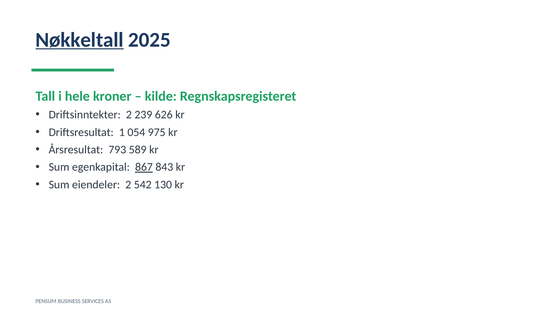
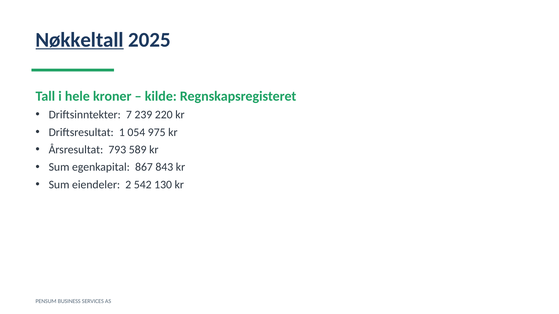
Driftsinntekter 2: 2 -> 7
626: 626 -> 220
867 underline: present -> none
